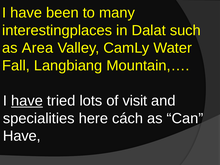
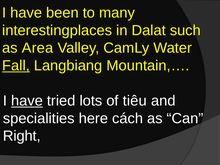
Fall underline: none -> present
visit: visit -> tiêu
Have at (22, 136): Have -> Right
